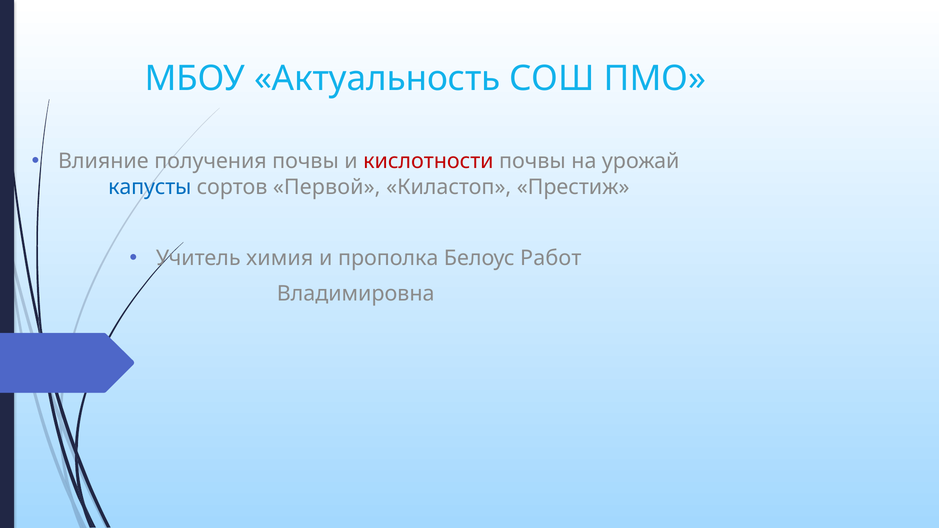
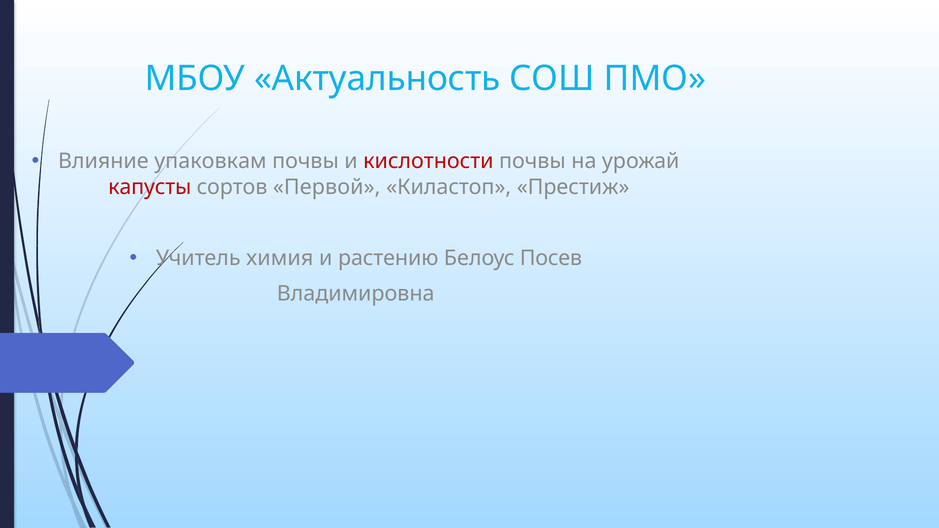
получения: получения -> упаковкам
капусты colour: blue -> red
прополка: прополка -> растению
Работ: Работ -> Посев
